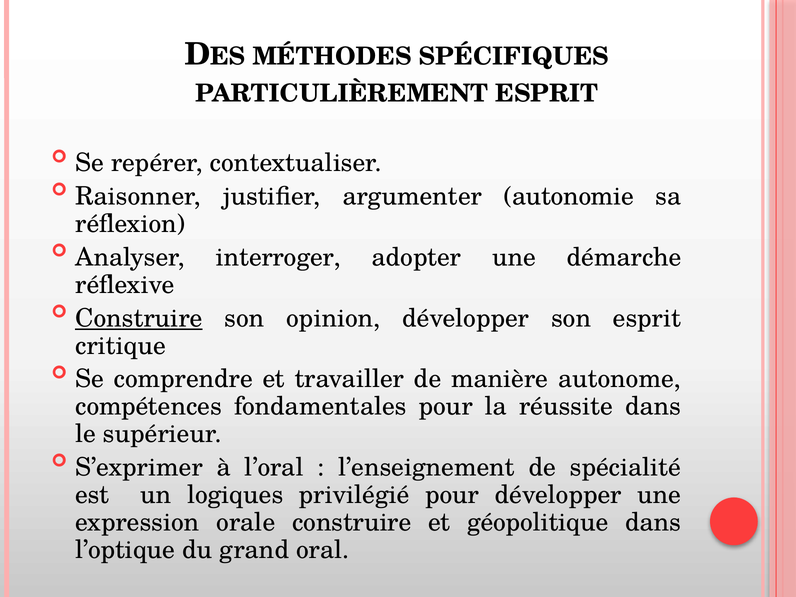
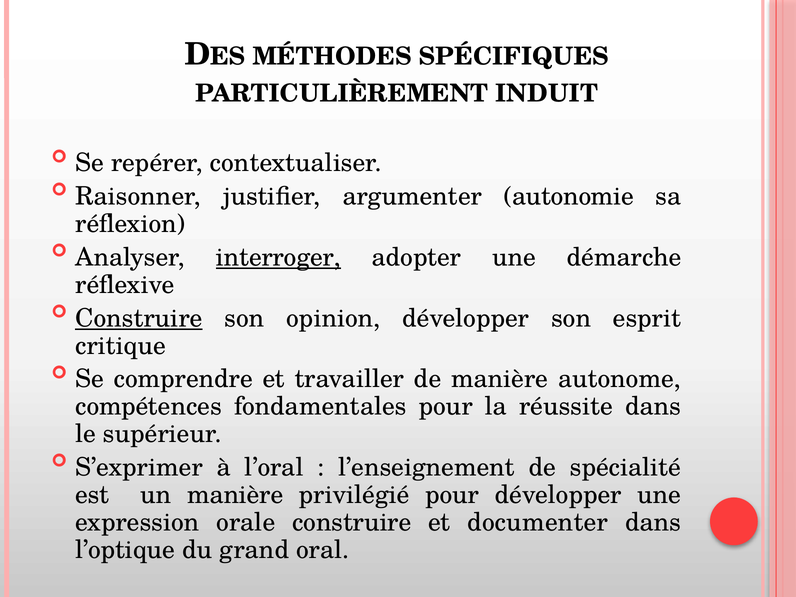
PARTICULIÈREMENT ESPRIT: ESPRIT -> INDUIT
interroger underline: none -> present
un logiques: logiques -> manière
géopolitique: géopolitique -> documenter
